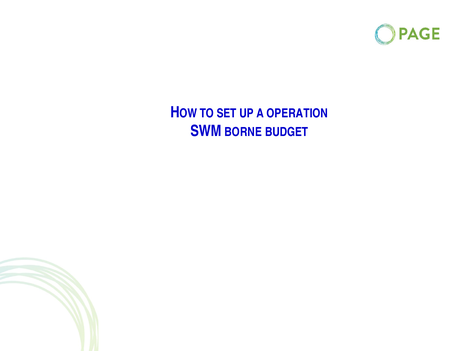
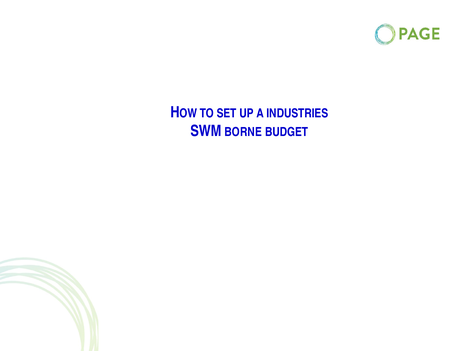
OPERATION: OPERATION -> INDUSTRIES
